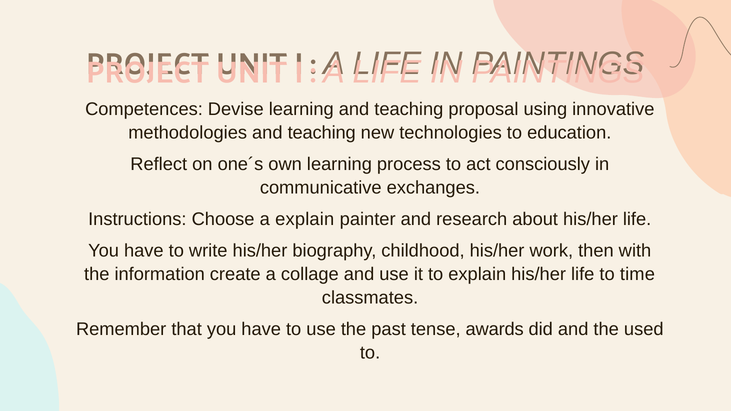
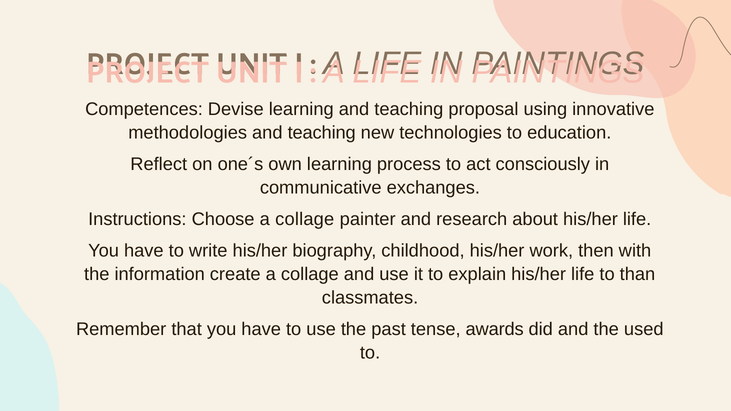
Choose a explain: explain -> collage
time: time -> than
